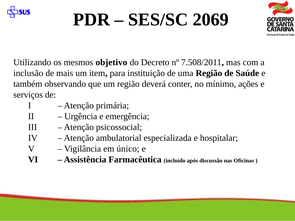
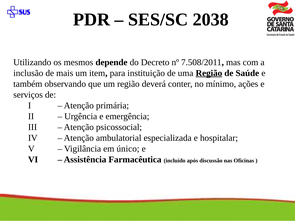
2069: 2069 -> 2038
objetivo: objetivo -> depende
Região at (209, 73) underline: none -> present
